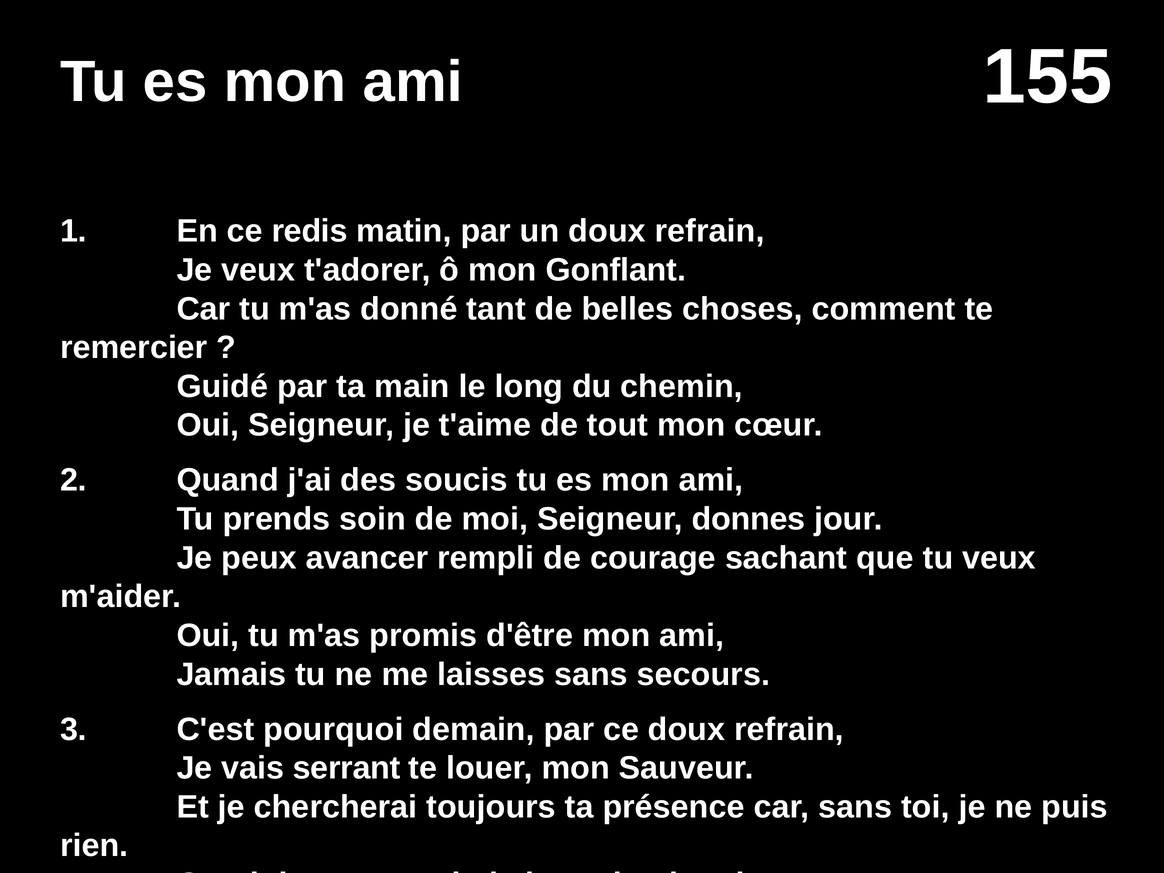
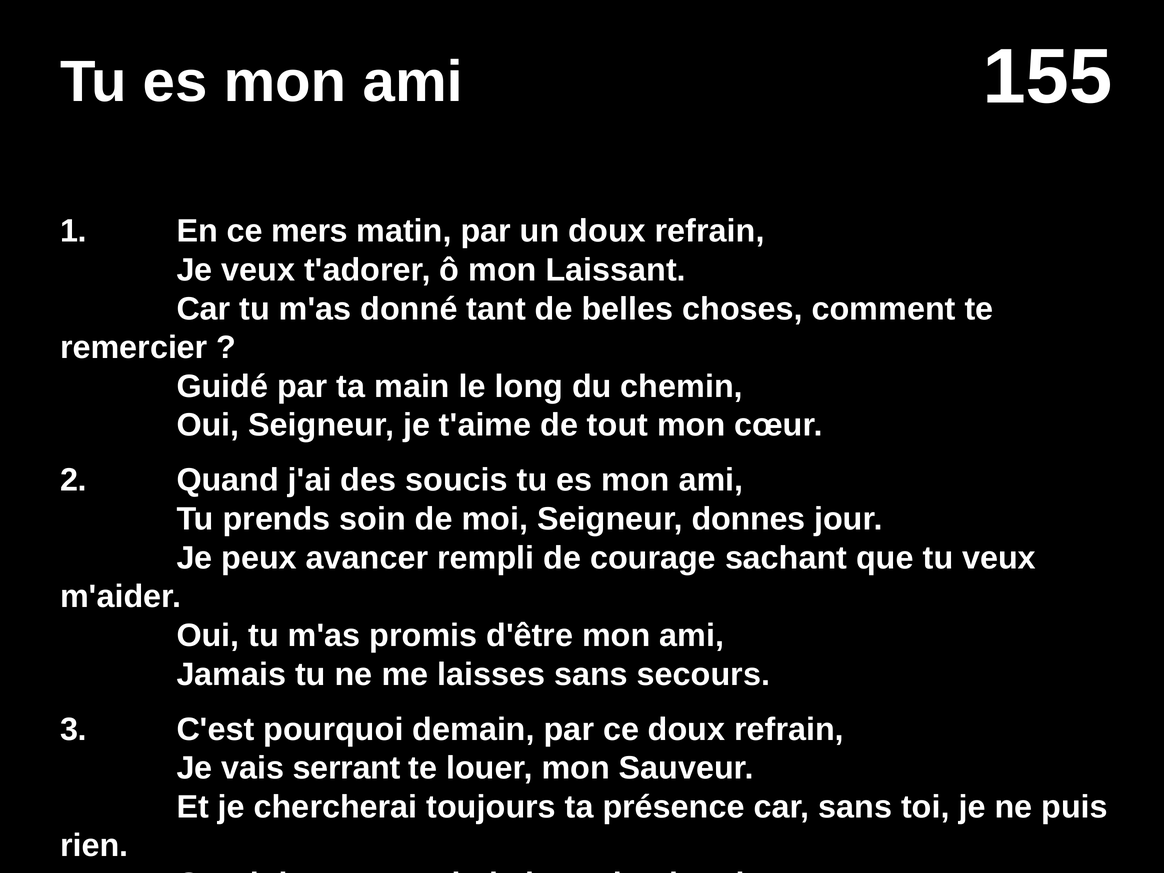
redis: redis -> mers
Gonflant: Gonflant -> Laissant
